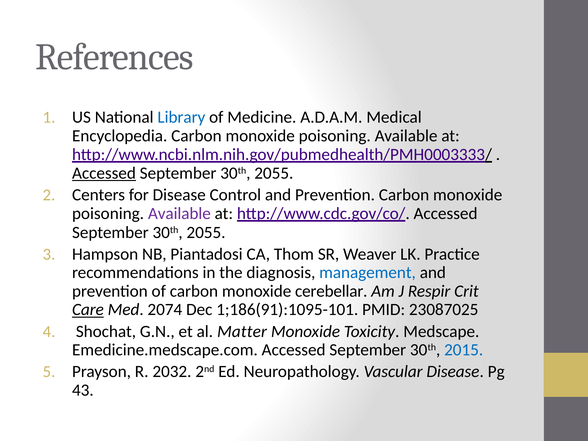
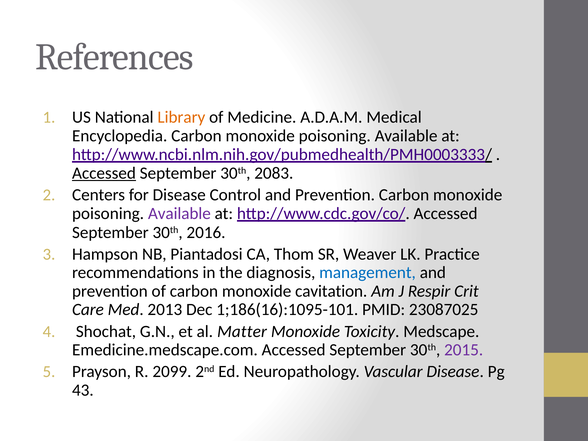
Library colour: blue -> orange
2055 at (274, 173): 2055 -> 2083
2055 at (206, 232): 2055 -> 2016
cerebellar: cerebellar -> cavitation
Care underline: present -> none
2074: 2074 -> 2013
1;186(91):1095-101: 1;186(91):1095-101 -> 1;186(16):1095-101
2015 colour: blue -> purple
2032: 2032 -> 2099
